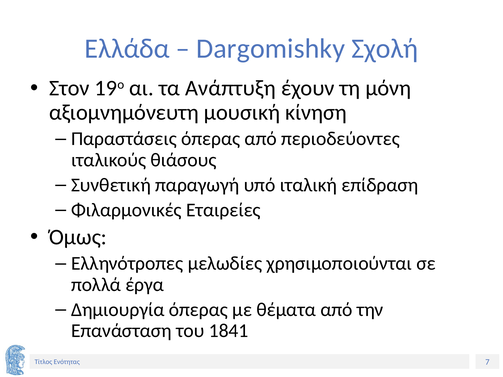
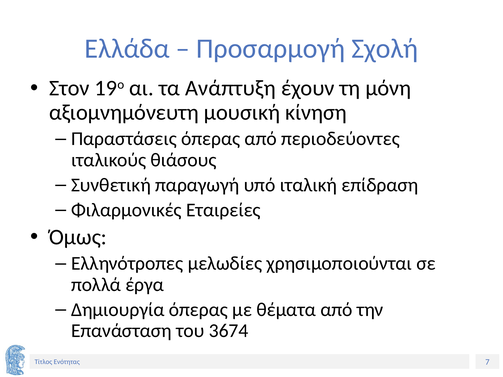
Dargomishky: Dargomishky -> Προσαρμογή
1841: 1841 -> 3674
